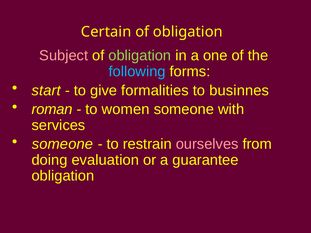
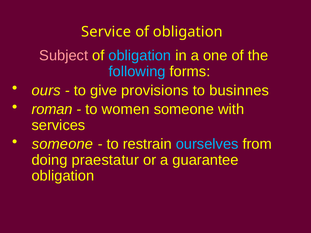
Certain: Certain -> Service
obligation at (140, 56) colour: light green -> light blue
start: start -> ours
formalities: formalities -> provisions
ourselves colour: pink -> light blue
evaluation: evaluation -> praestatur
